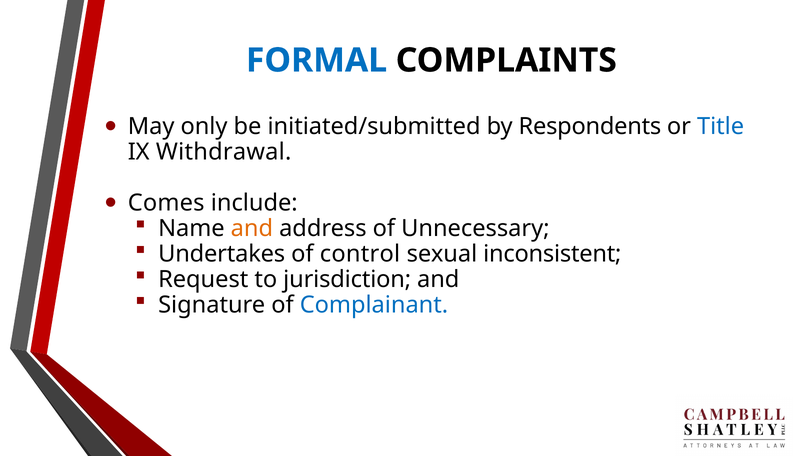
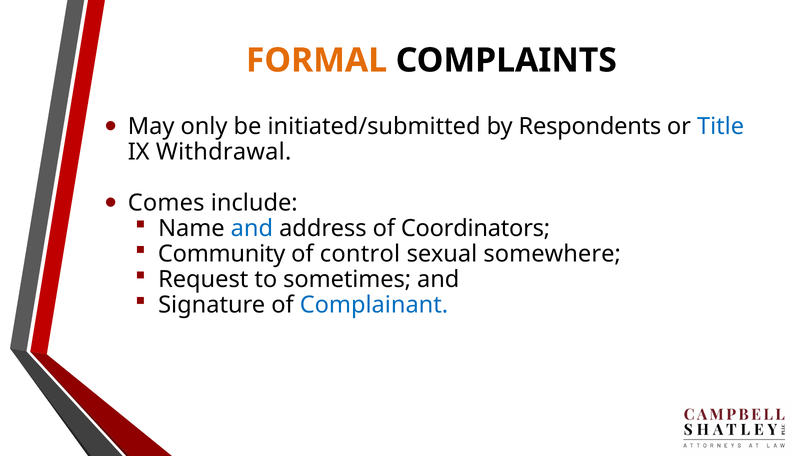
FORMAL colour: blue -> orange
and at (252, 228) colour: orange -> blue
Unnecessary: Unnecessary -> Coordinators
Undertakes: Undertakes -> Community
inconsistent: inconsistent -> somewhere
jurisdiction: jurisdiction -> sometimes
